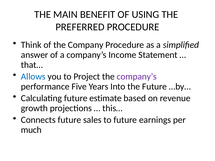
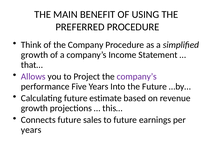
answer at (35, 55): answer -> growth
Allows colour: blue -> purple
much at (31, 130): much -> years
